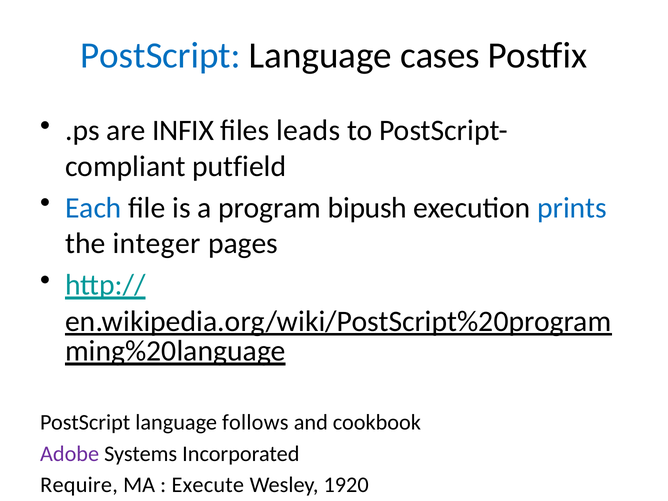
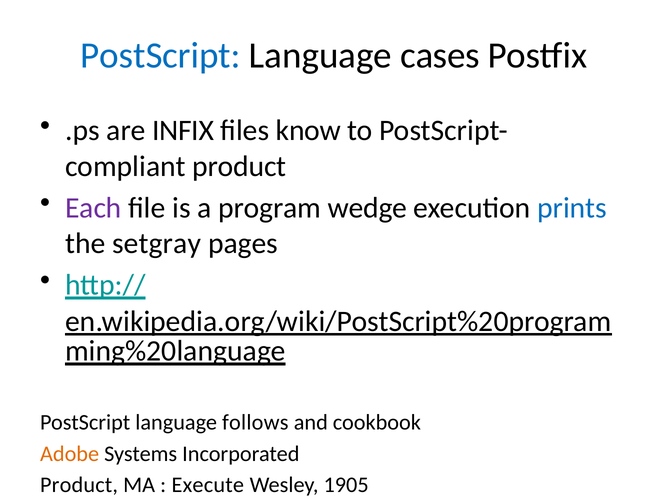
leads: leads -> know
putfield at (239, 166): putfield -> product
Each colour: blue -> purple
bipush: bipush -> wedge
integer: integer -> setgray
Adobe colour: purple -> orange
Require at (79, 485): Require -> Product
1920: 1920 -> 1905
